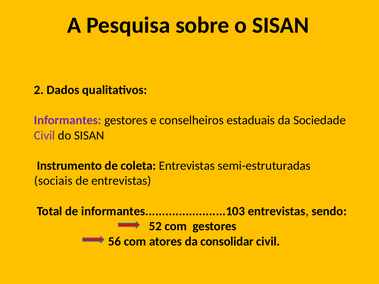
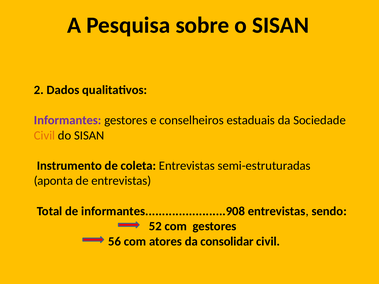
Civil at (45, 135) colour: purple -> orange
sociais: sociais -> aponta
informantes........................103: informantes........................103 -> informantes........................908
